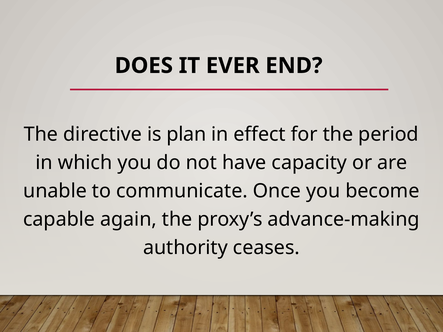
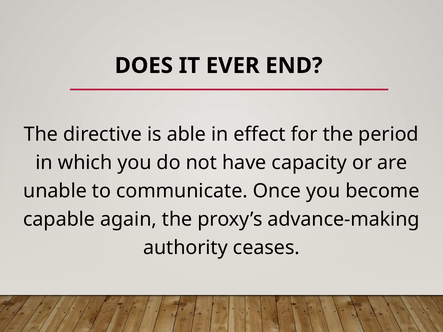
plan: plan -> able
